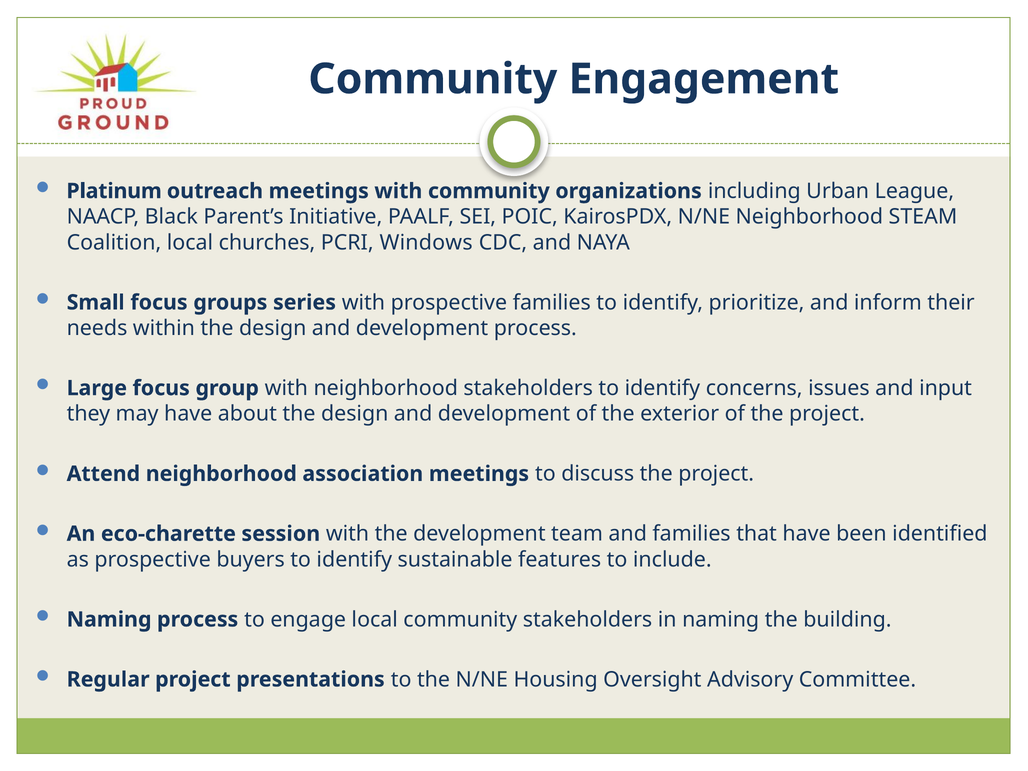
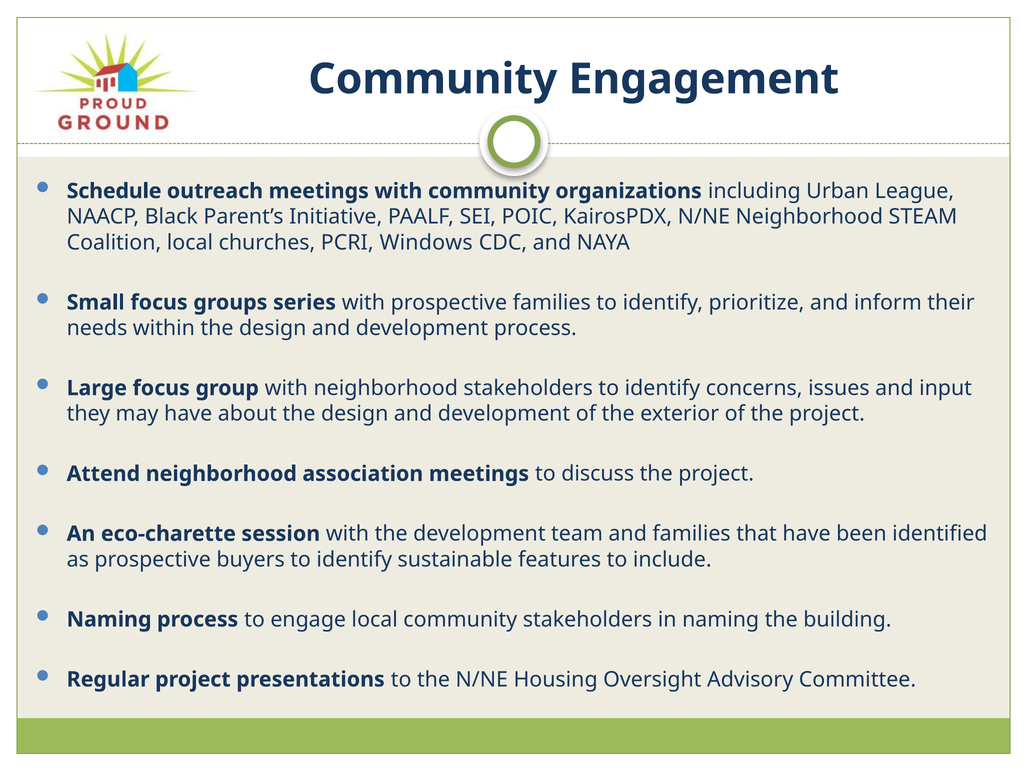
Platinum: Platinum -> Schedule
